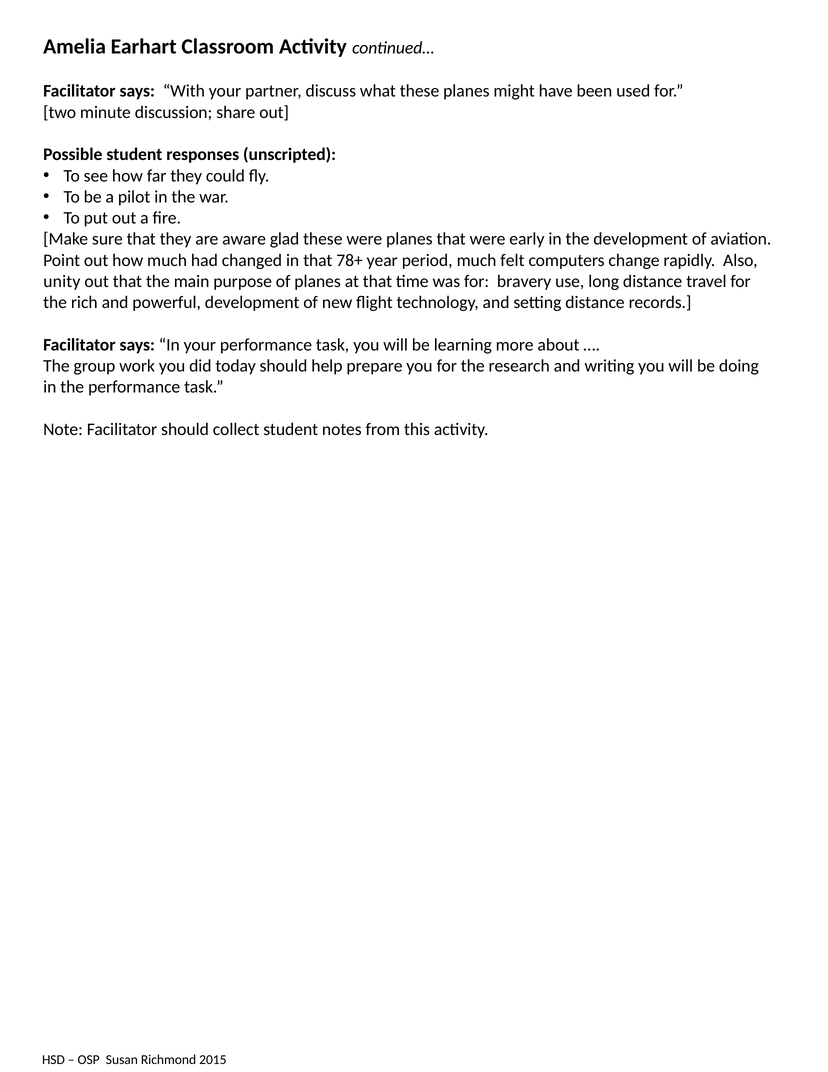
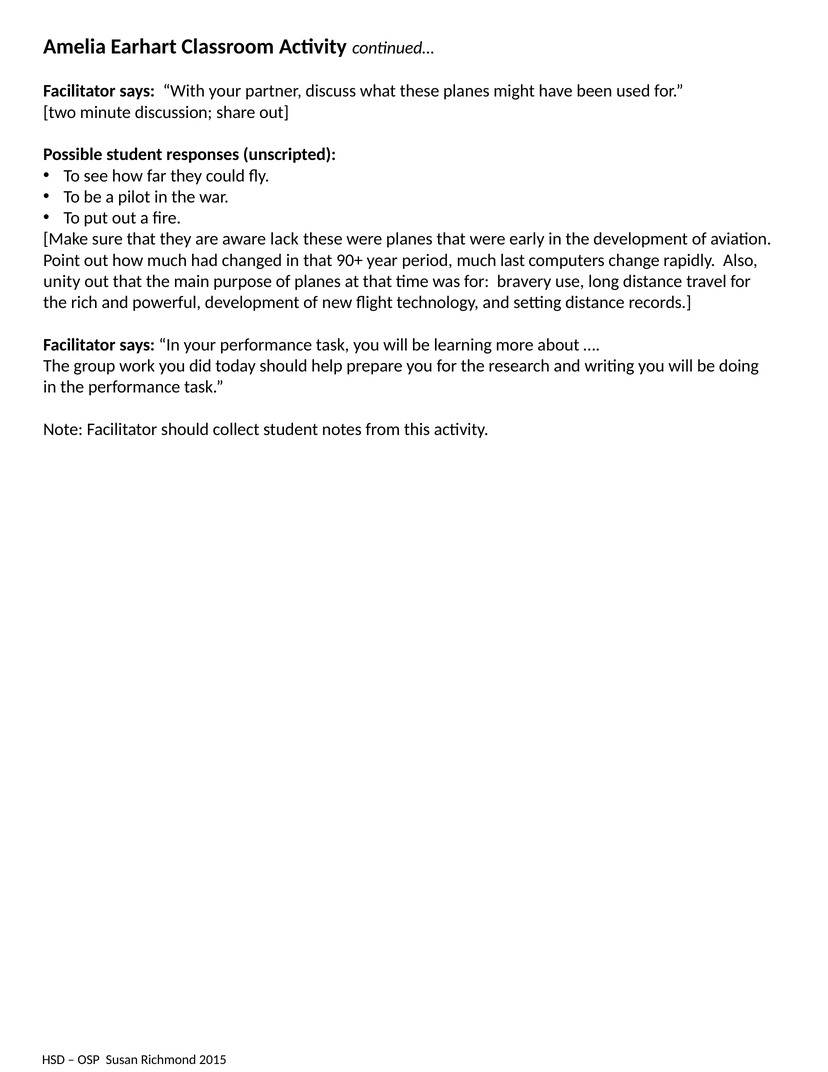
glad: glad -> lack
78+: 78+ -> 90+
felt: felt -> last
